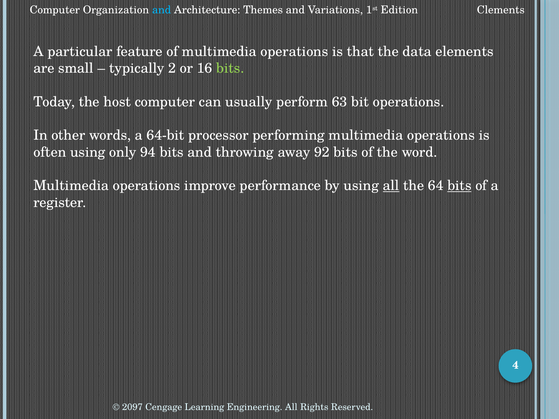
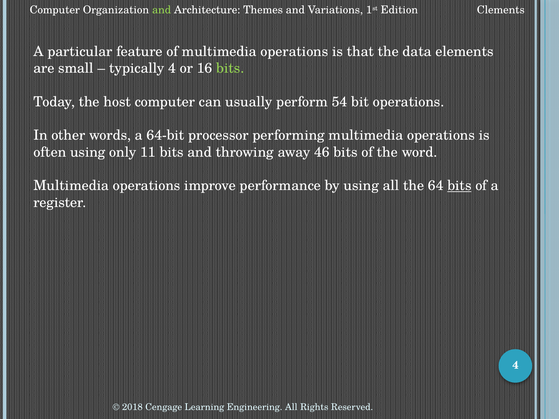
and at (162, 10) colour: light blue -> light green
typically 2: 2 -> 4
63: 63 -> 54
94: 94 -> 11
92: 92 -> 46
all at (391, 186) underline: present -> none
2097: 2097 -> 2018
